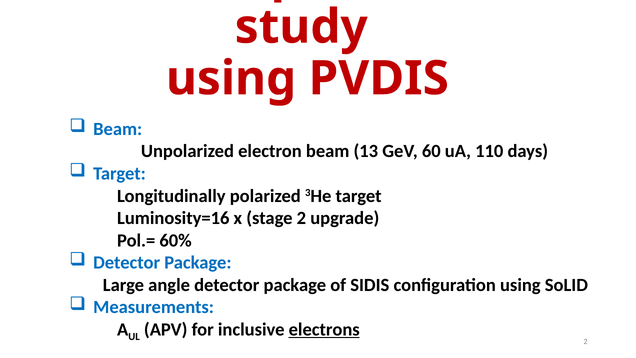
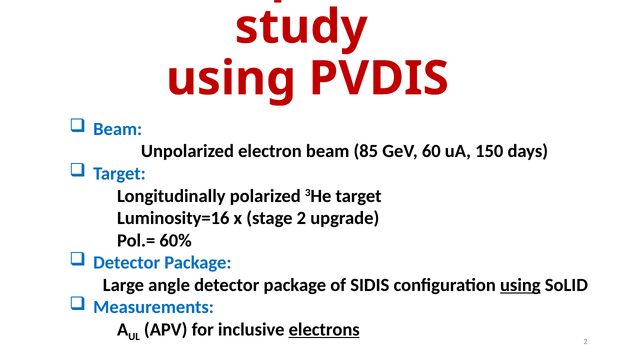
13: 13 -> 85
110: 110 -> 150
using at (520, 285) underline: none -> present
